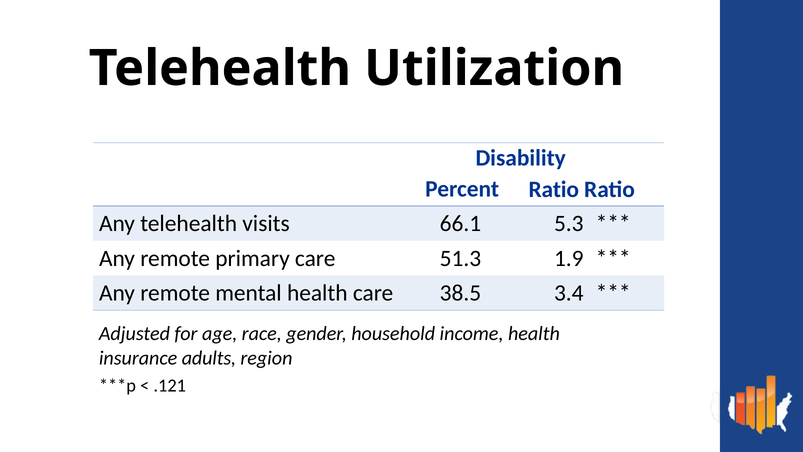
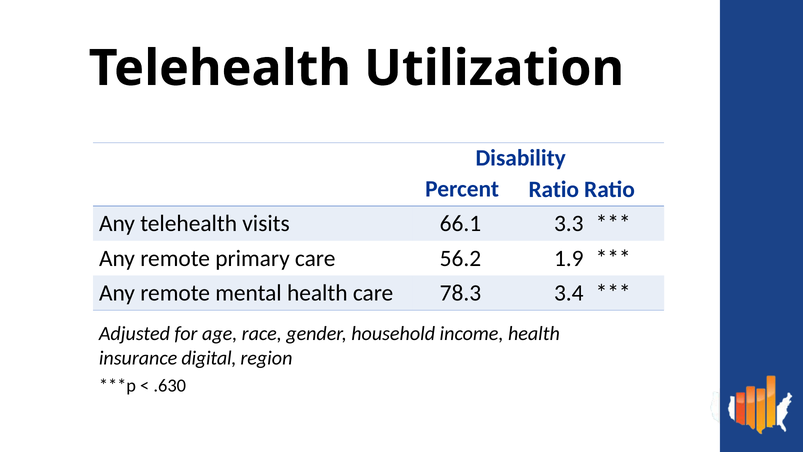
5.3: 5.3 -> 3.3
51.3: 51.3 -> 56.2
38.5: 38.5 -> 78.3
adults: adults -> digital
.121: .121 -> .630
